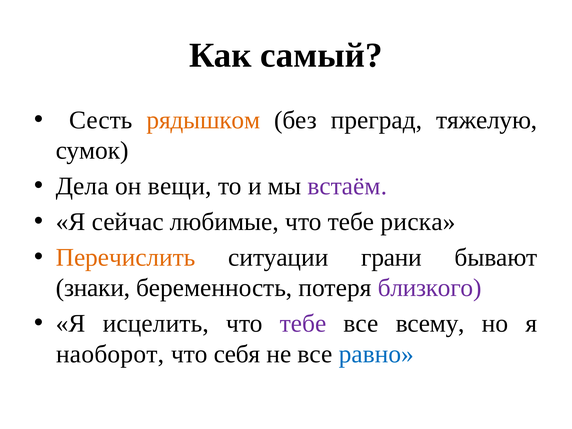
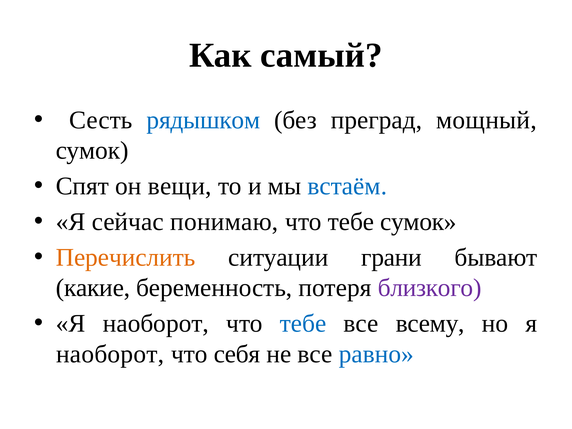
рядышком colour: orange -> blue
тяжелую: тяжелую -> мощный
Дела: Дела -> Спят
встаём colour: purple -> blue
любимые: любимые -> понимаю
тебе риска: риска -> сумок
знаки: знаки -> какие
исцелить at (156, 323): исцелить -> наоборот
тебе at (303, 323) colour: purple -> blue
